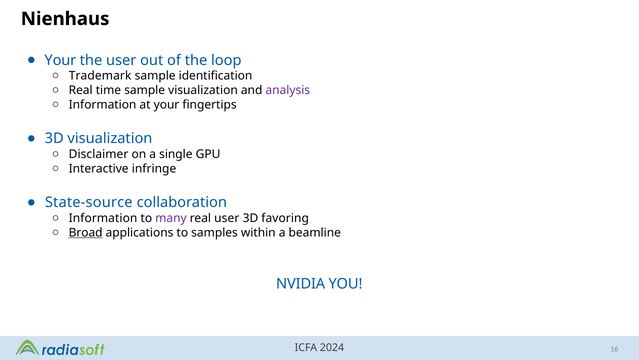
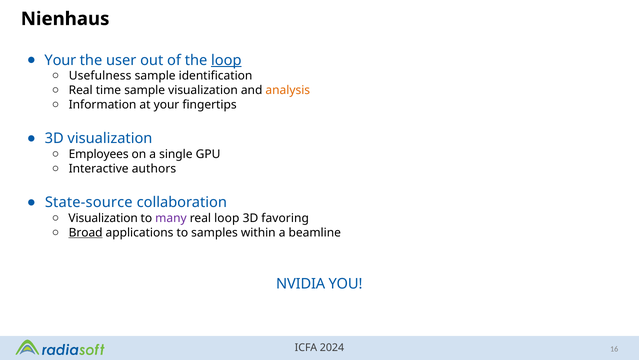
loop at (226, 60) underline: none -> present
Trademark: Trademark -> Usefulness
analysis colour: purple -> orange
Disclaimer: Disclaimer -> Employees
infringe: infringe -> authors
Information at (103, 218): Information -> Visualization
real user: user -> loop
